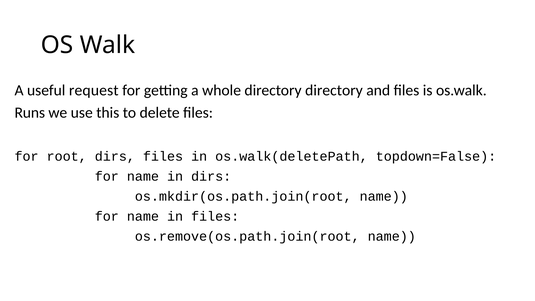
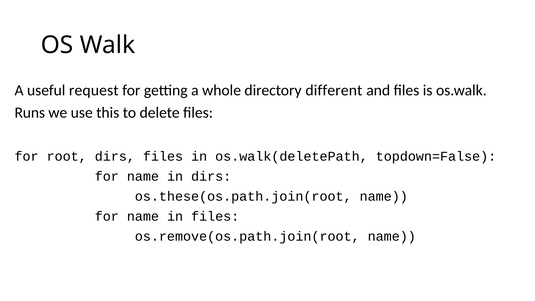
directory directory: directory -> different
os.mkdir(os.path.join(root: os.mkdir(os.path.join(root -> os.these(os.path.join(root
